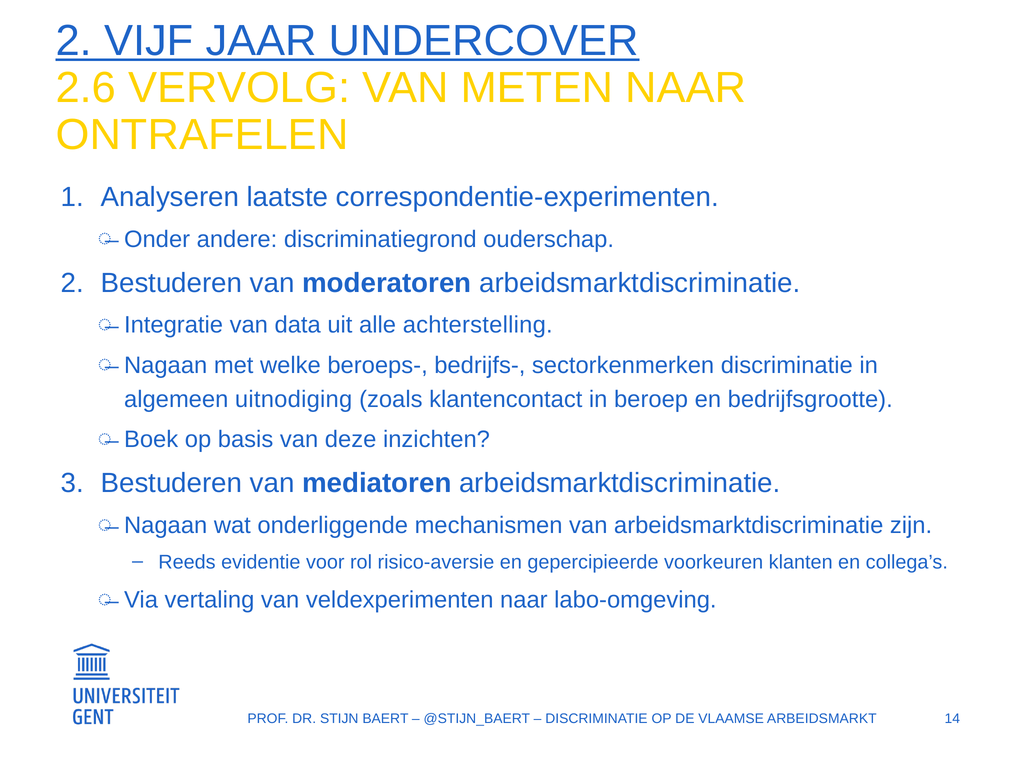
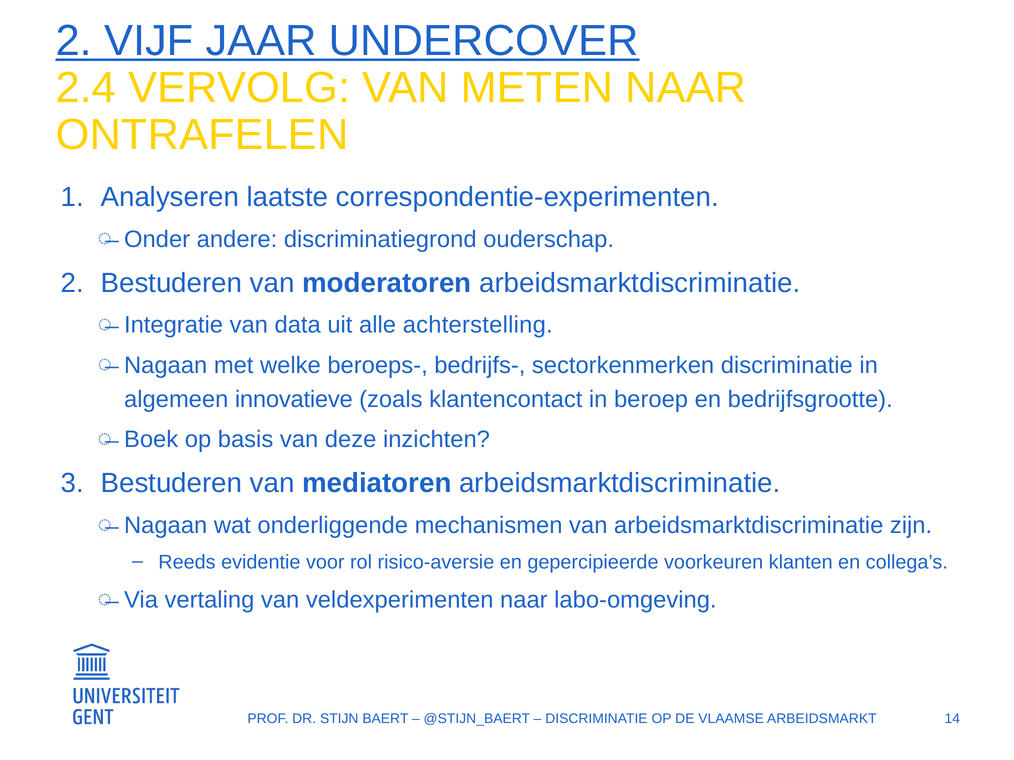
2.6: 2.6 -> 2.4
uitnodiging: uitnodiging -> innovatieve
